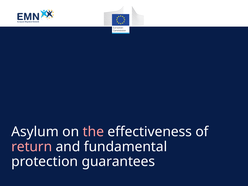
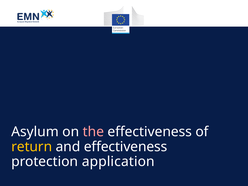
return colour: pink -> yellow
and fundamental: fundamental -> effectiveness
guarantees: guarantees -> application
